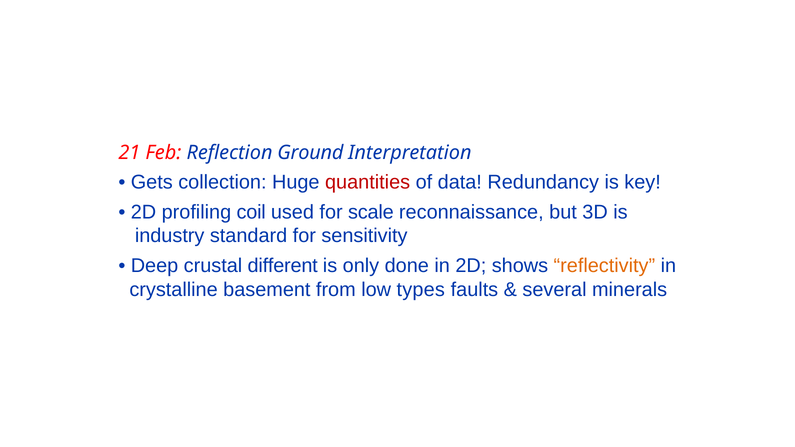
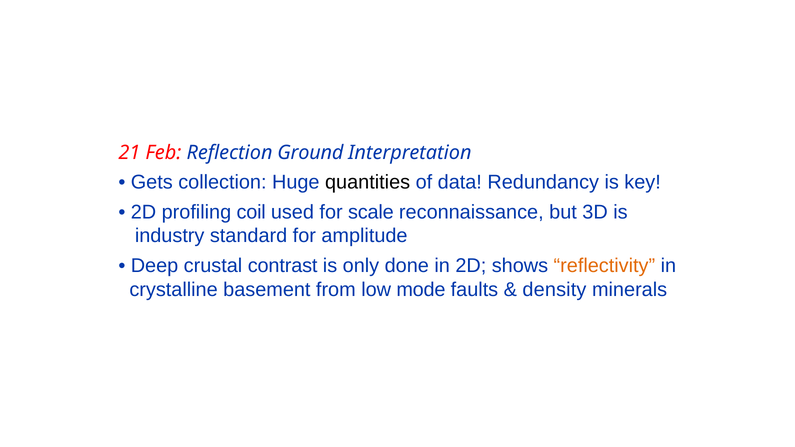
quantities colour: red -> black
sensitivity: sensitivity -> amplitude
different: different -> contrast
types: types -> mode
several: several -> density
